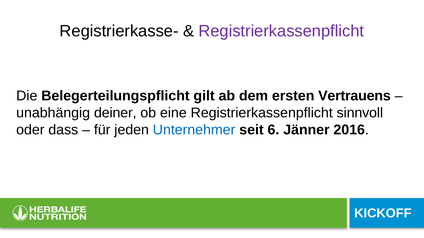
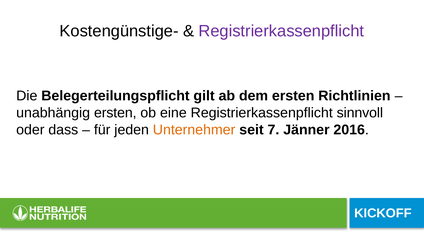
Registrierkasse-: Registrierkasse- -> Kostengünstige-
Vertrauens: Vertrauens -> Richtlinien
unabhängig deiner: deiner -> ersten
Unternehmer colour: blue -> orange
6: 6 -> 7
